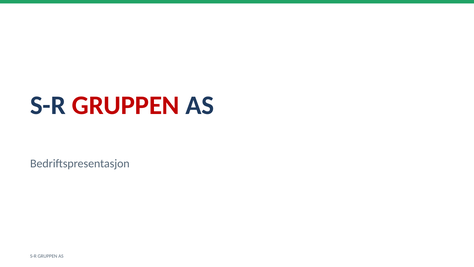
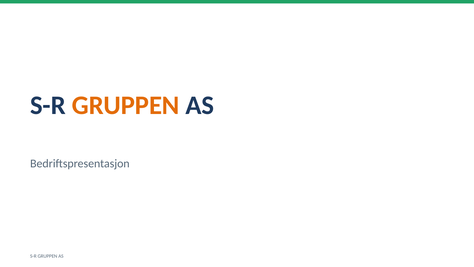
GRUPPEN at (126, 105) colour: red -> orange
